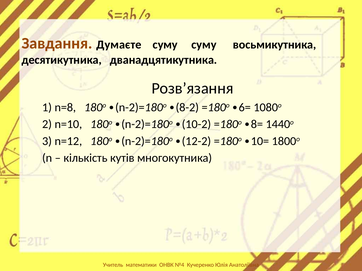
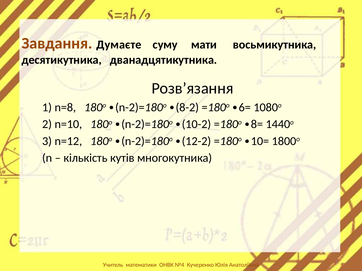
суму суму: суму -> мати
